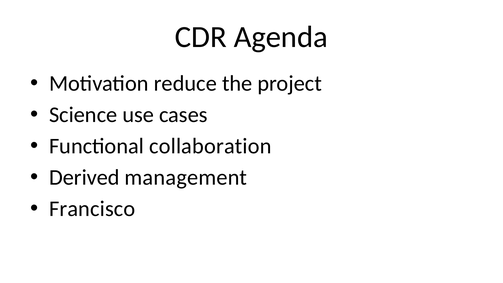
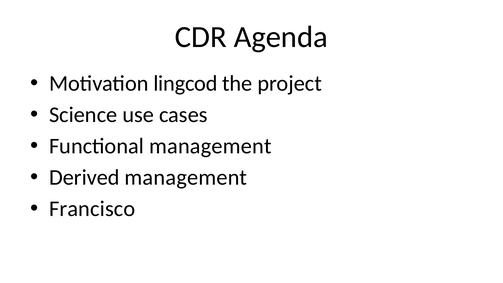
reduce: reduce -> lingcod
Functional collaboration: collaboration -> management
